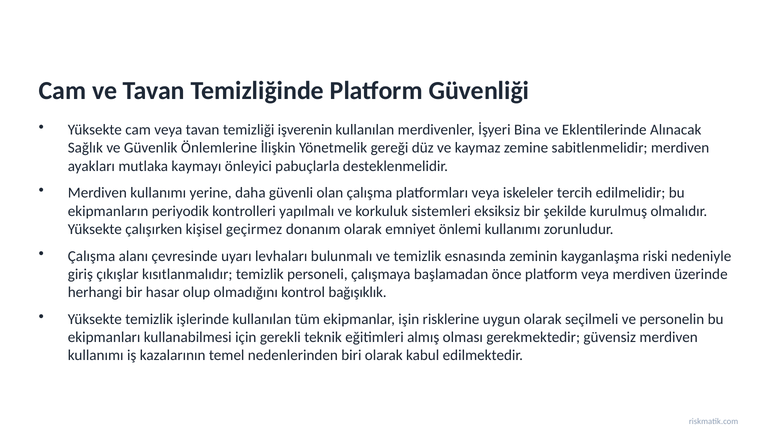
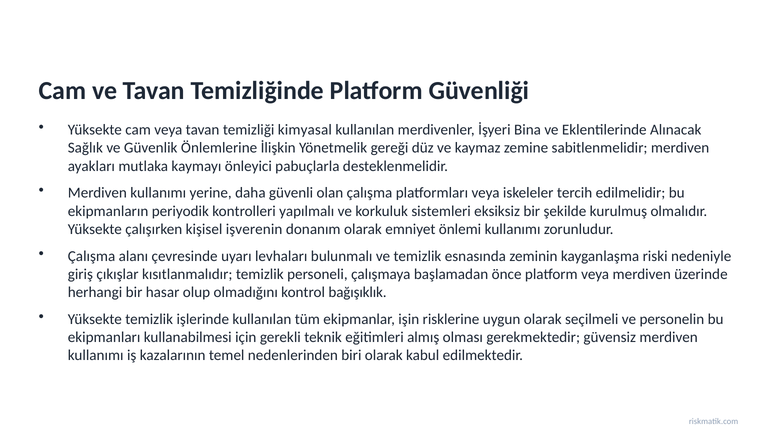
işverenin: işverenin -> kimyasal
geçirmez: geçirmez -> işverenin
